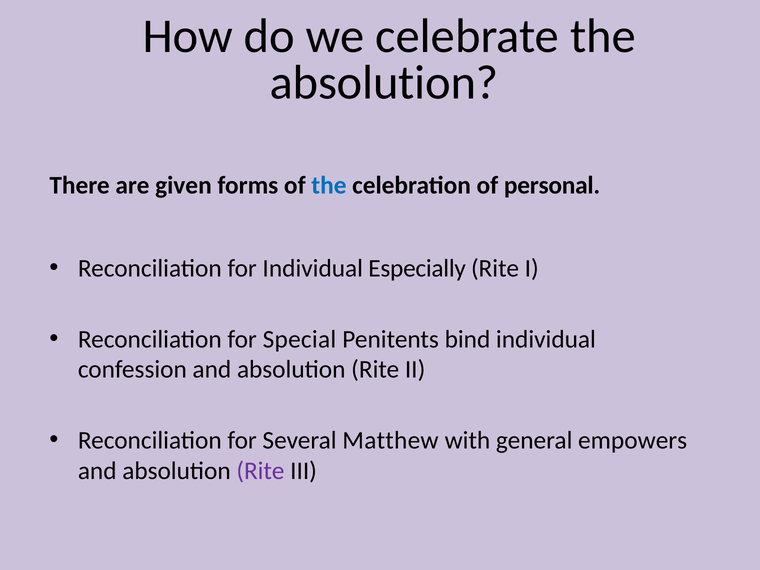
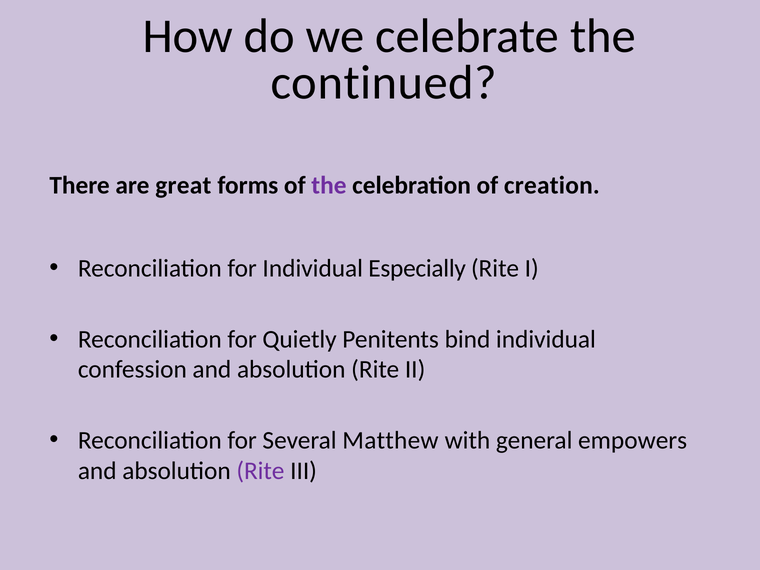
absolution at (384, 83): absolution -> continued
given: given -> great
the at (329, 185) colour: blue -> purple
personal: personal -> creation
Special: Special -> Quietly
